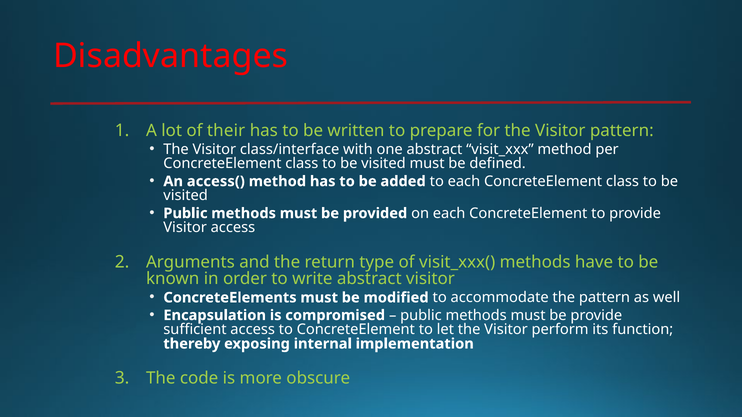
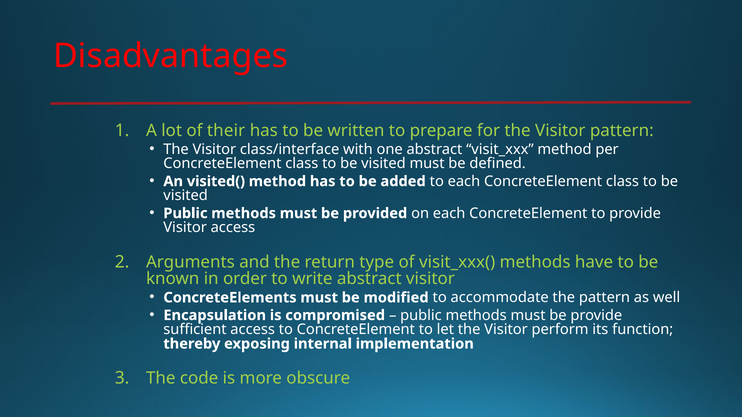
access(: access( -> visited(
